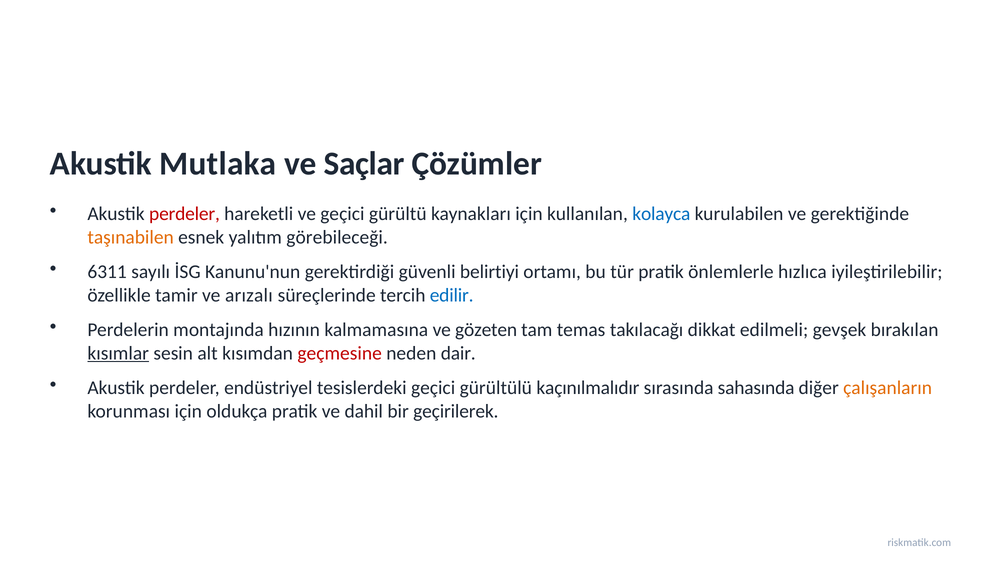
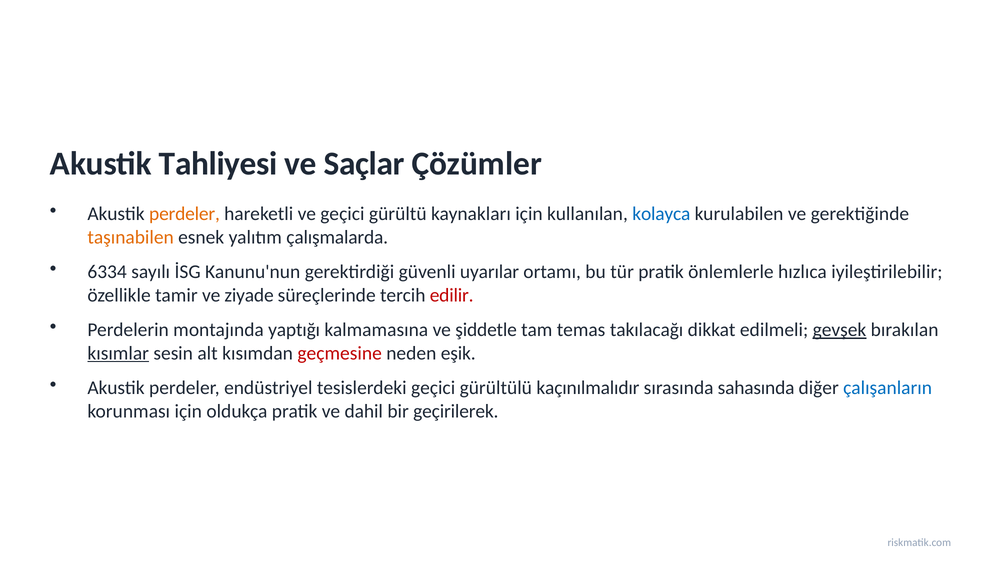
Mutlaka: Mutlaka -> Tahliyesi
perdeler at (184, 214) colour: red -> orange
görebileceği: görebileceği -> çalışmalarda
6311: 6311 -> 6334
belirtiyi: belirtiyi -> uyarılar
arızalı: arızalı -> ziyade
edilir colour: blue -> red
hızının: hızının -> yaptığı
gözeten: gözeten -> şiddetle
gevşek underline: none -> present
dair: dair -> eşik
çalışanların colour: orange -> blue
